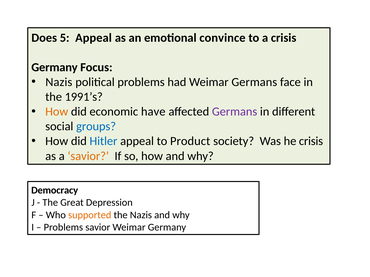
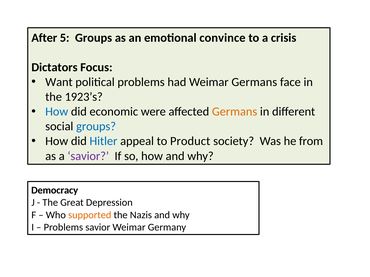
Does: Does -> After
5 Appeal: Appeal -> Groups
Germany at (55, 67): Germany -> Dictators
Nazis at (59, 82): Nazis -> Want
1991’s: 1991’s -> 1923’s
How at (57, 112) colour: orange -> blue
have: have -> were
Germans at (235, 112) colour: purple -> orange
he crisis: crisis -> from
savior at (88, 156) colour: orange -> purple
